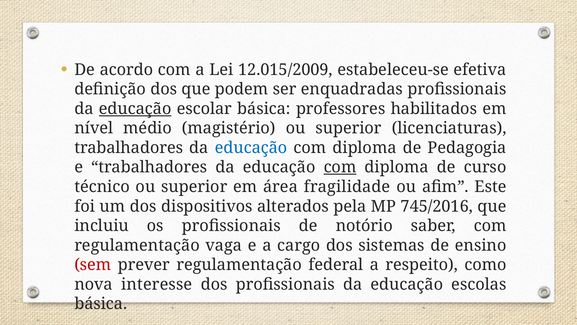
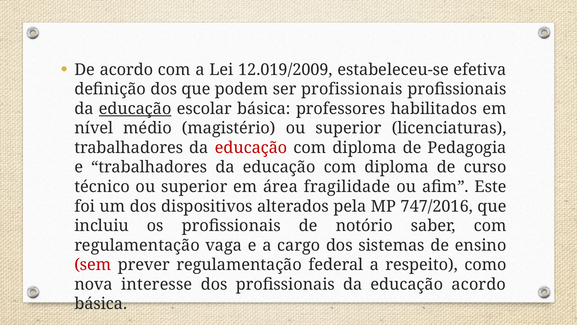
12.015/2009: 12.015/2009 -> 12.019/2009
ser enquadradas: enquadradas -> profissionais
educação at (251, 148) colour: blue -> red
com at (340, 167) underline: present -> none
745/2016: 745/2016 -> 747/2016
educação escolas: escolas -> acordo
